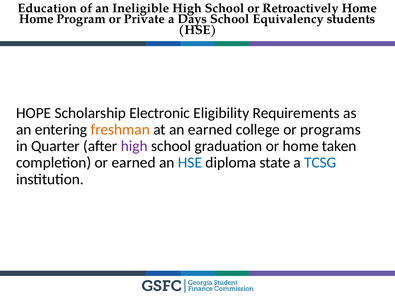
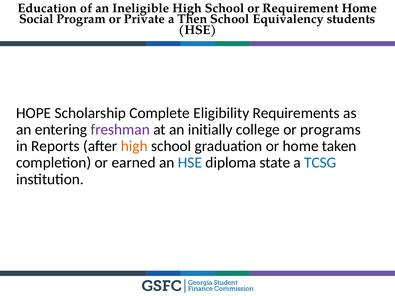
Retroactively: Retroactively -> Requirement
Home at (36, 19): Home -> Social
Days: Days -> Then
Electronic: Electronic -> Complete
freshman colour: orange -> purple
an earned: earned -> initially
Quarter: Quarter -> Reports
high at (134, 146) colour: purple -> orange
